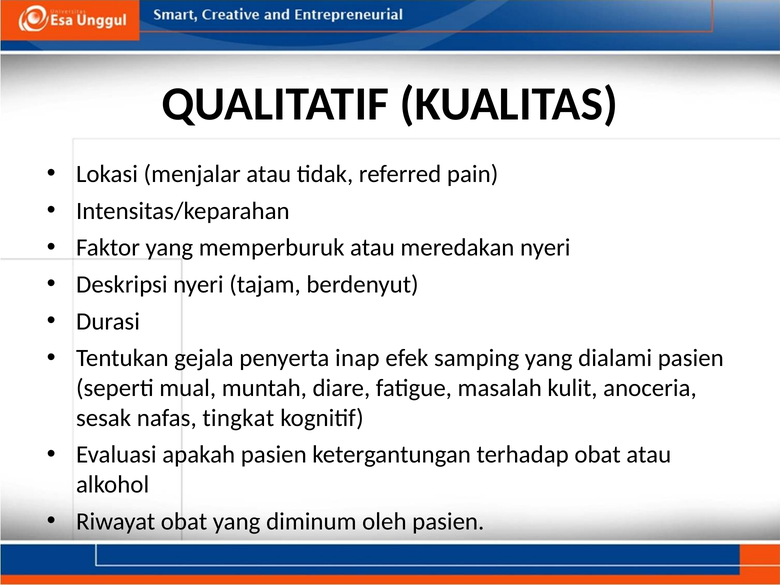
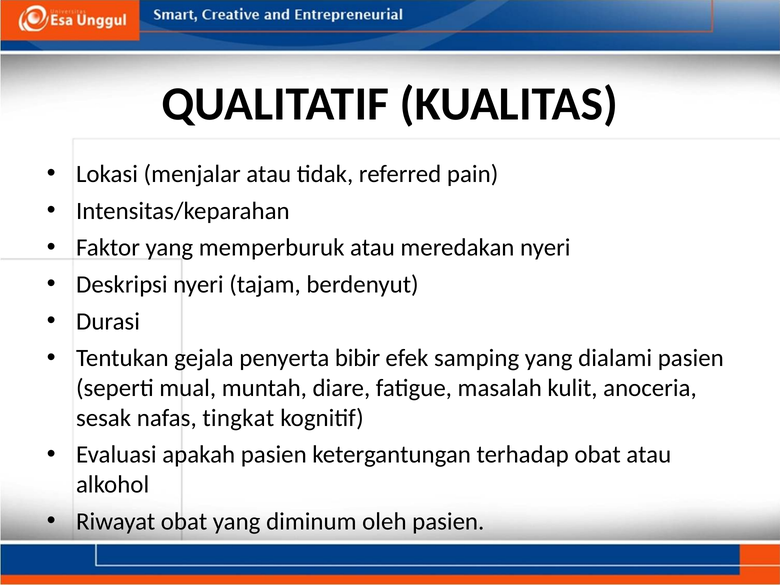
inap: inap -> bibir
